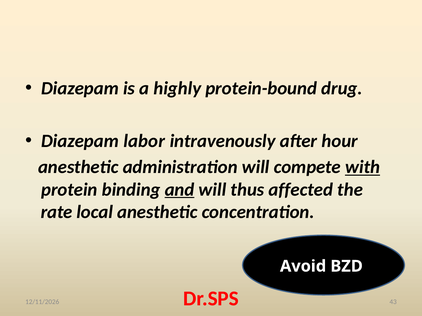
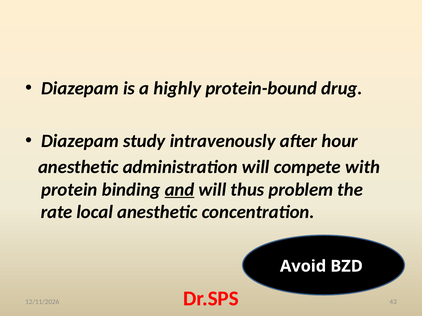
labor: labor -> study
with underline: present -> none
affected: affected -> problem
